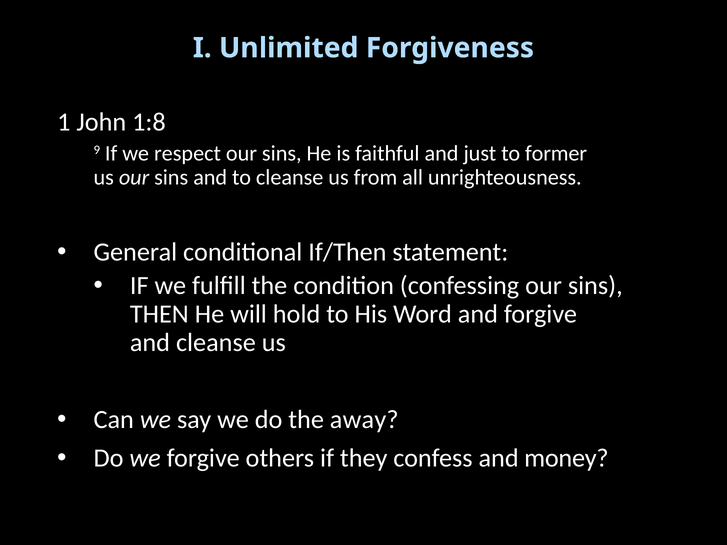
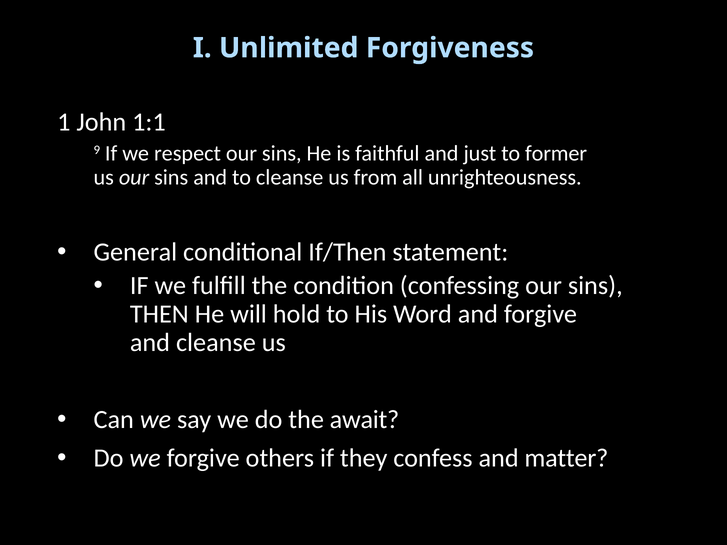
1:8: 1:8 -> 1:1
away: away -> await
money: money -> matter
